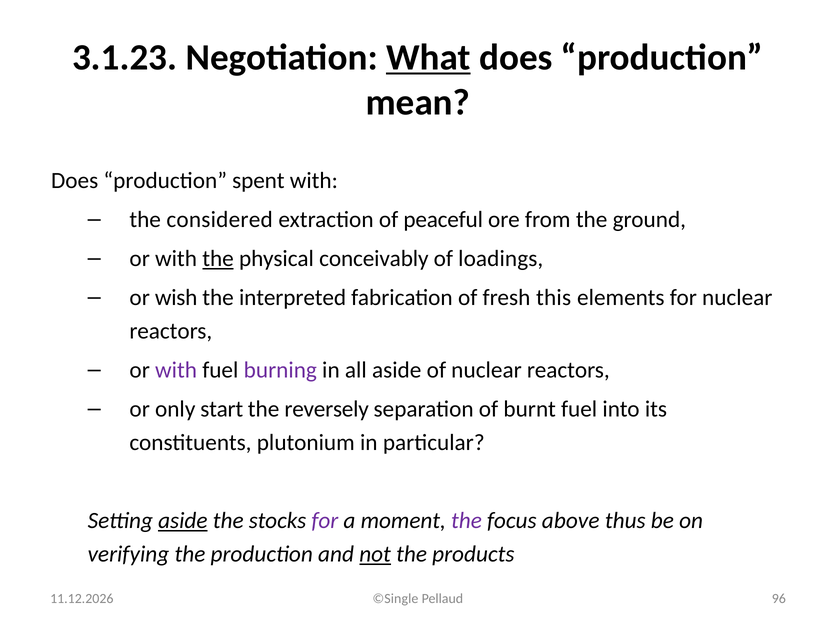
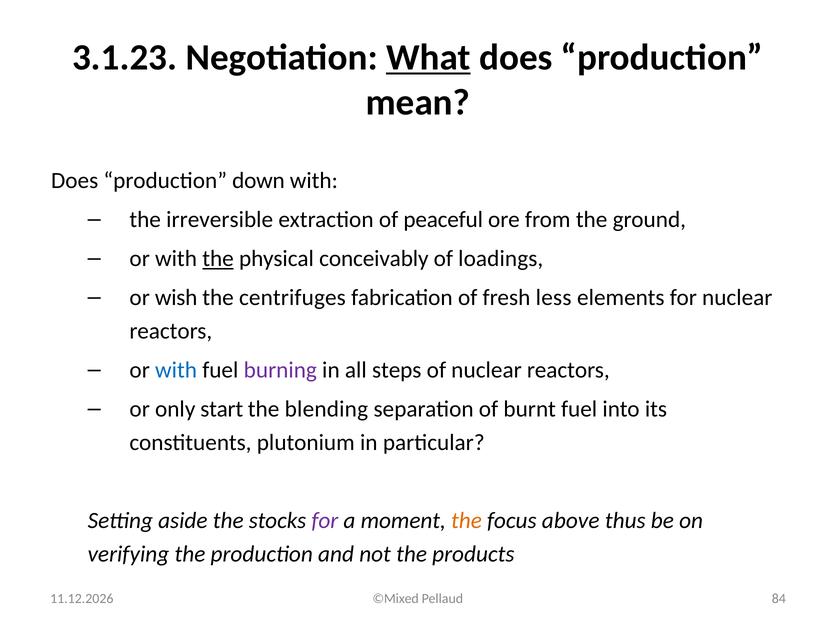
spent: spent -> down
considered: considered -> irreversible
interpreted: interpreted -> centrifuges
this: this -> less
with at (176, 370) colour: purple -> blue
all aside: aside -> steps
reversely: reversely -> blending
aside at (183, 521) underline: present -> none
the at (466, 521) colour: purple -> orange
not underline: present -> none
96: 96 -> 84
©Single: ©Single -> ©Mixed
